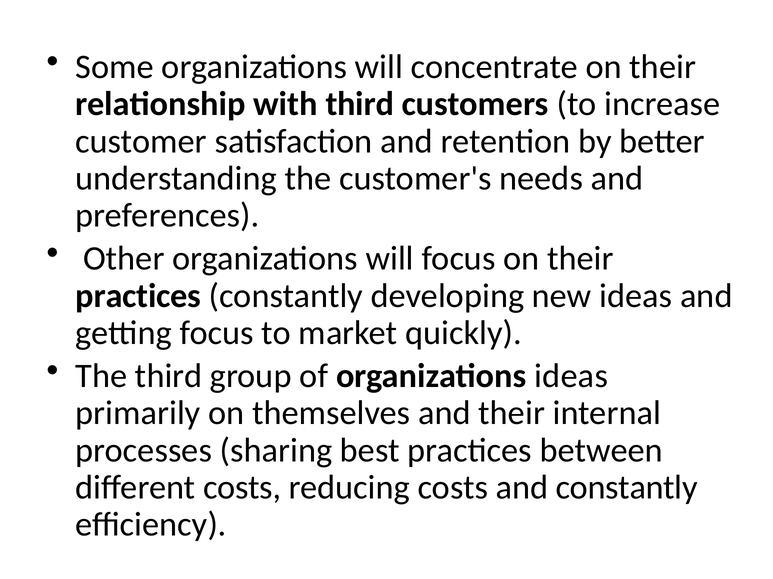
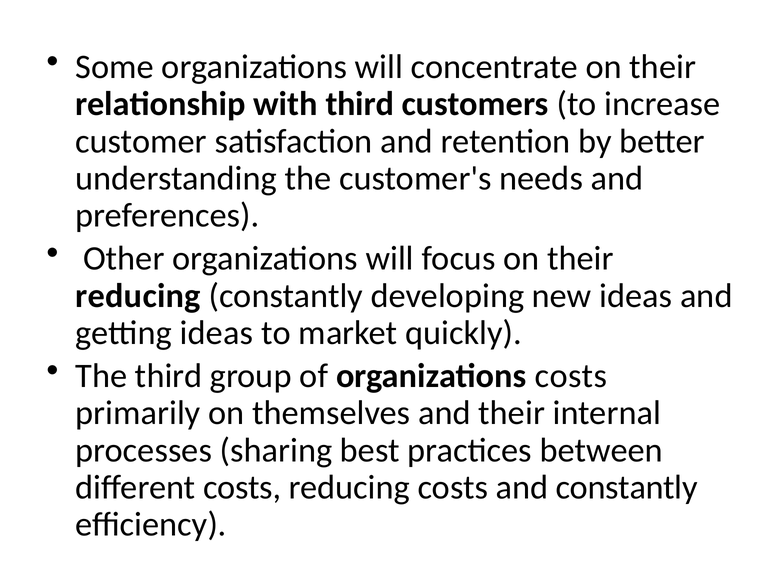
practices at (138, 296): practices -> reducing
getting focus: focus -> ideas
organizations ideas: ideas -> costs
